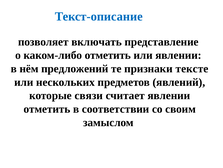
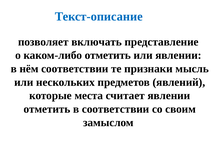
нём предложений: предложений -> соответствии
тексте: тексте -> мысль
связи: связи -> места
